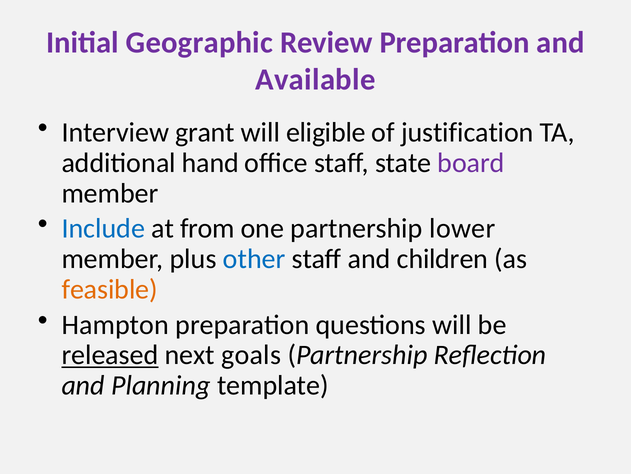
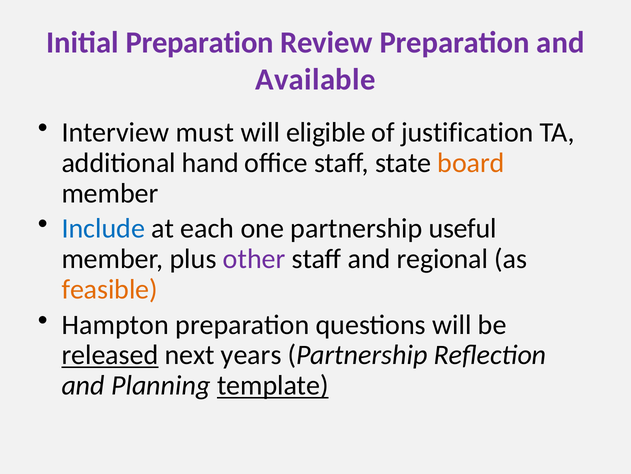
Initial Geographic: Geographic -> Preparation
grant: grant -> must
board colour: purple -> orange
from: from -> each
lower: lower -> useful
other colour: blue -> purple
children: children -> regional
goals: goals -> years
template underline: none -> present
